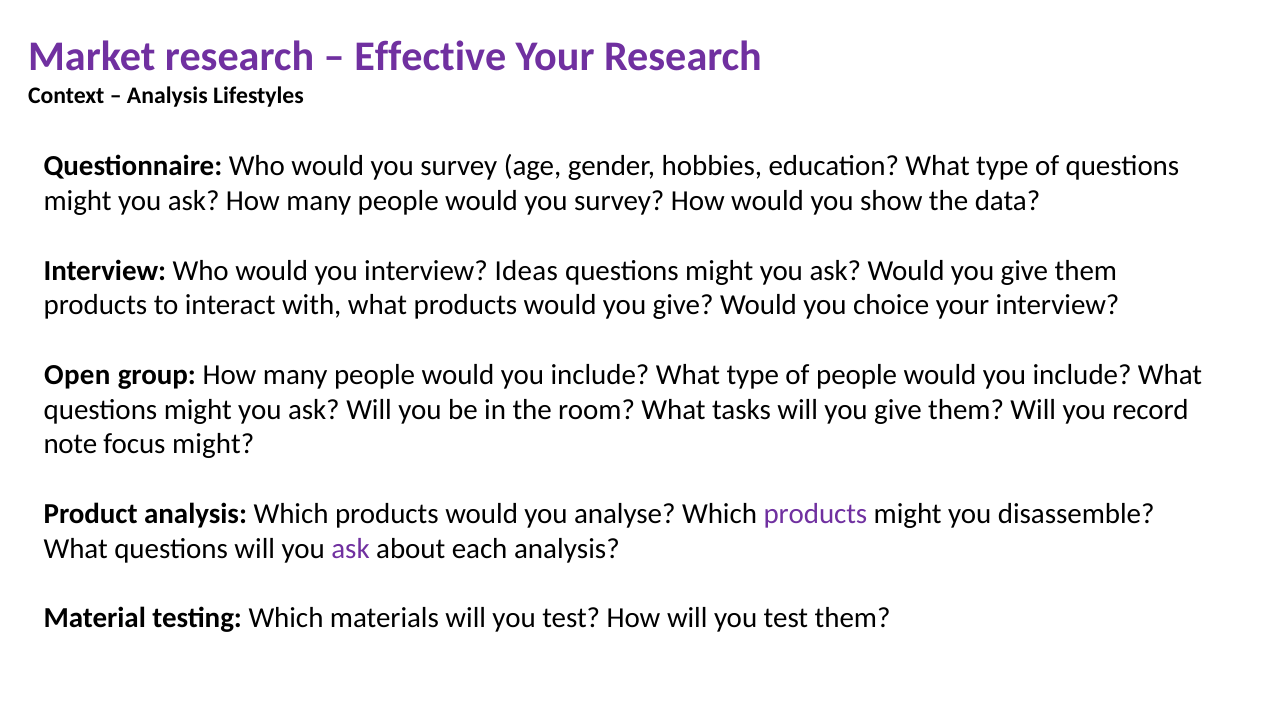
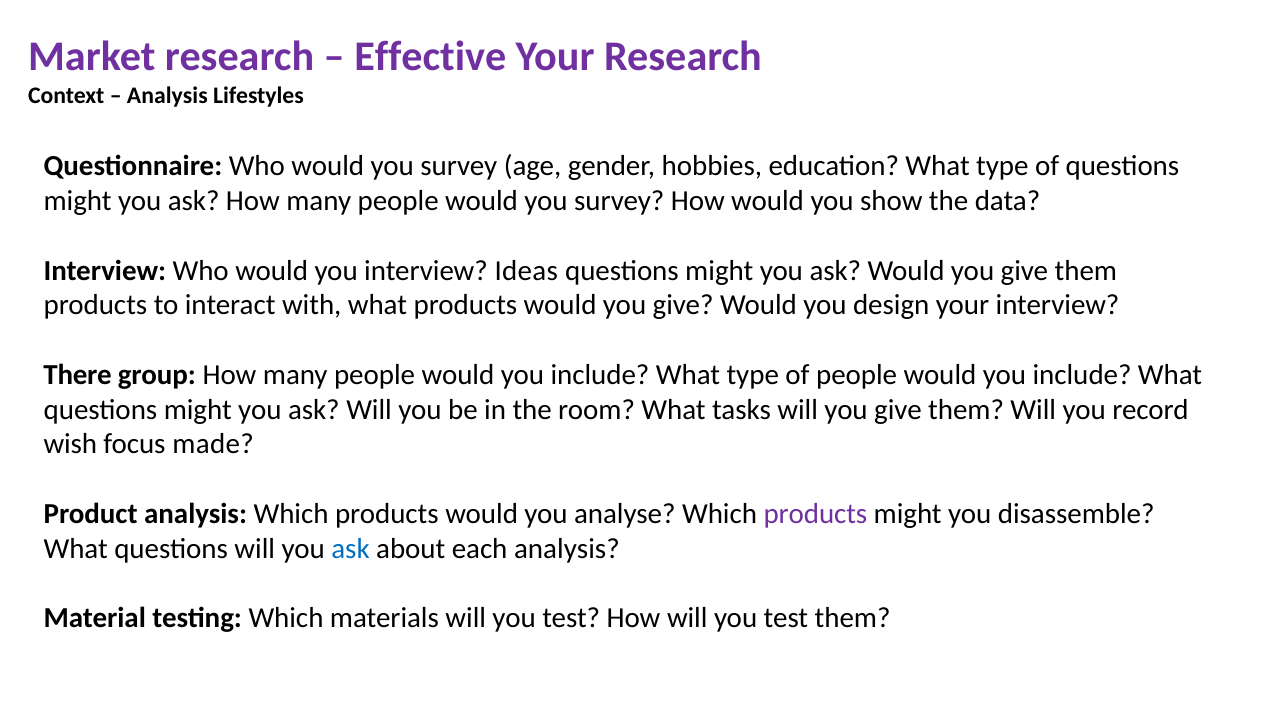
choice: choice -> design
Open: Open -> There
note: note -> wish
focus might: might -> made
ask at (350, 549) colour: purple -> blue
